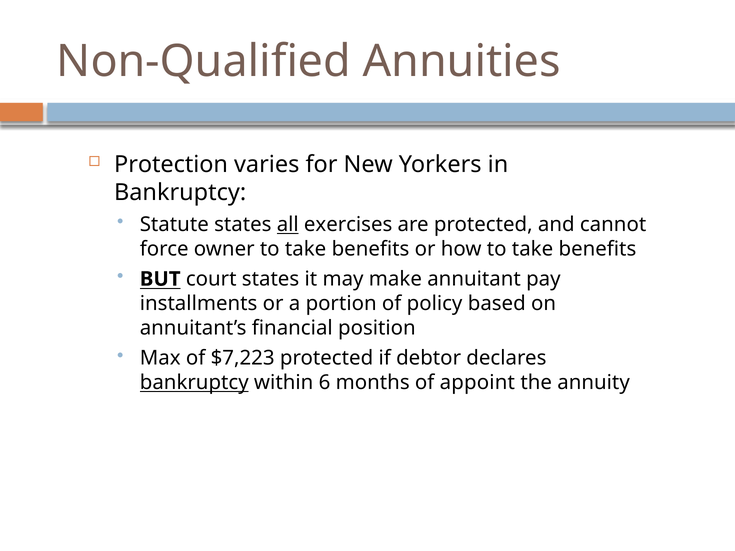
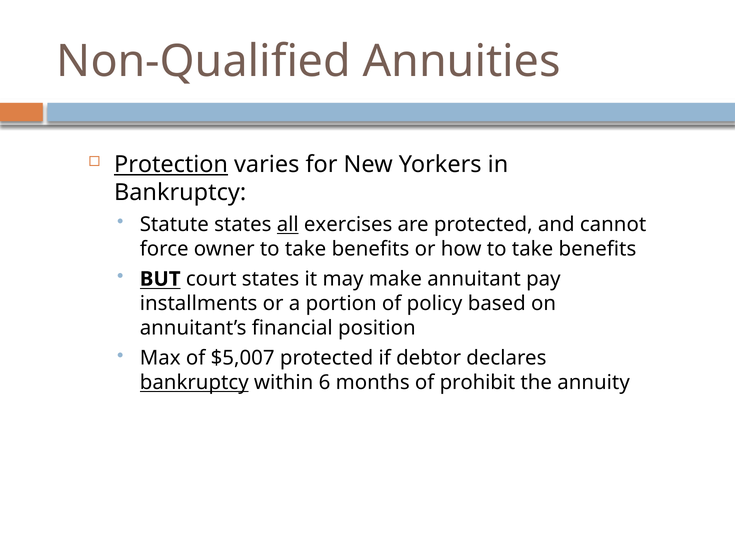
Protection underline: none -> present
$7,223: $7,223 -> $5,007
appoint: appoint -> prohibit
